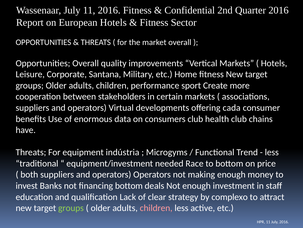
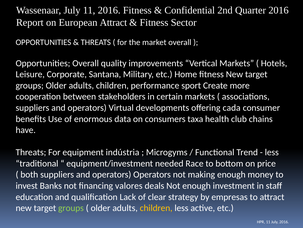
European Hotels: Hotels -> Attract
consumers club: club -> taxa
financing bottom: bottom -> valores
complexo: complexo -> empresas
children at (156, 207) colour: pink -> yellow
